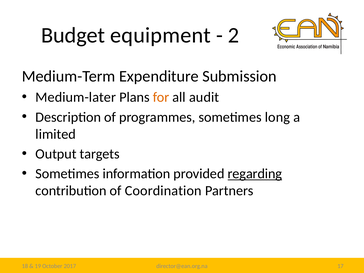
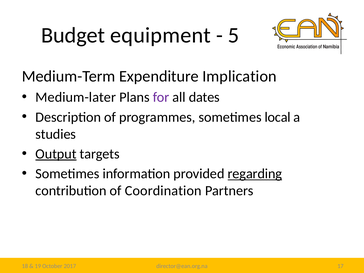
2: 2 -> 5
Submission: Submission -> Implication
for colour: orange -> purple
audit: audit -> dates
long: long -> local
limited: limited -> studies
Output underline: none -> present
